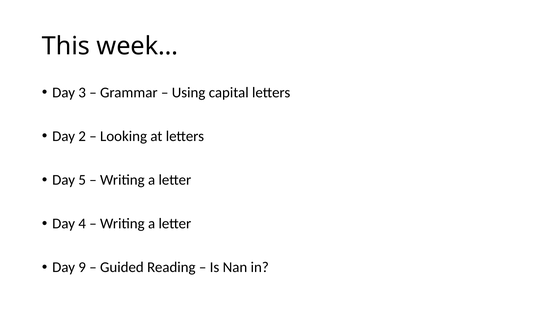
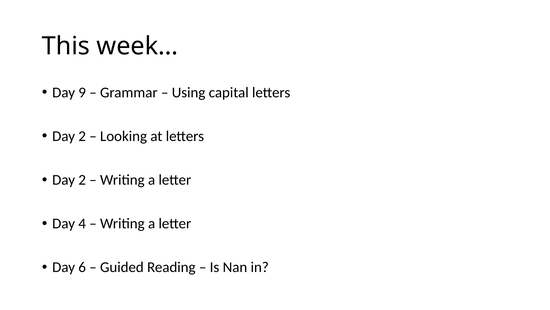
3: 3 -> 9
5 at (82, 180): 5 -> 2
9: 9 -> 6
